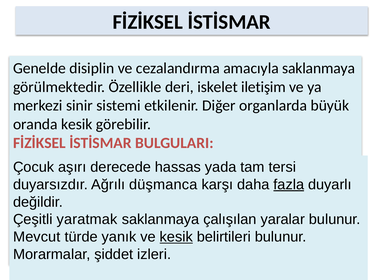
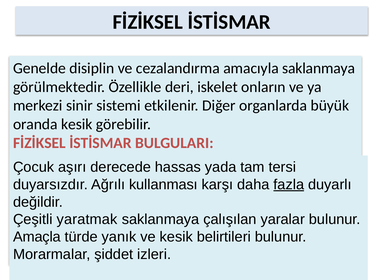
iletişim: iletişim -> onların
düşmanca: düşmanca -> kullanması
Mevcut: Mevcut -> Amaçla
kesik at (176, 237) underline: present -> none
